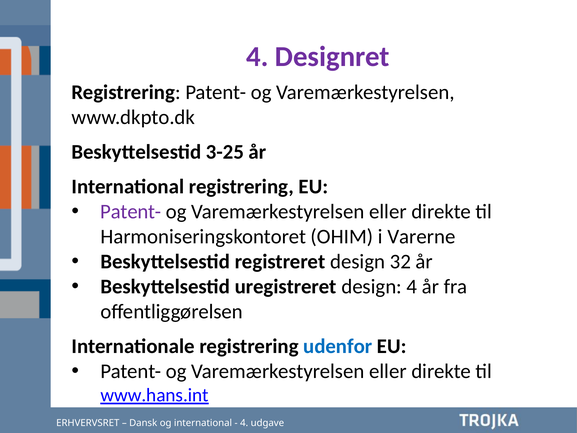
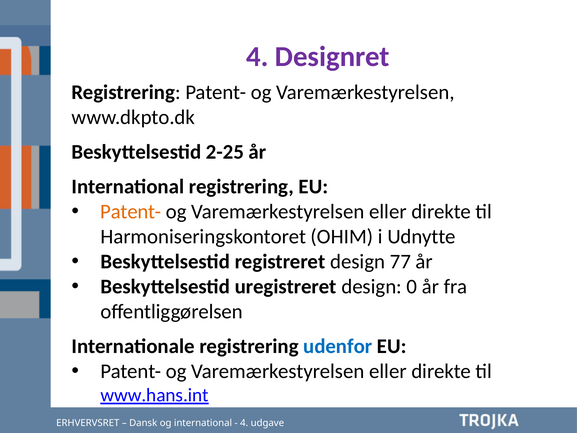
3-25: 3-25 -> 2-25
Patent- at (131, 212) colour: purple -> orange
Varerne: Varerne -> Udnytte
32: 32 -> 77
design 4: 4 -> 0
